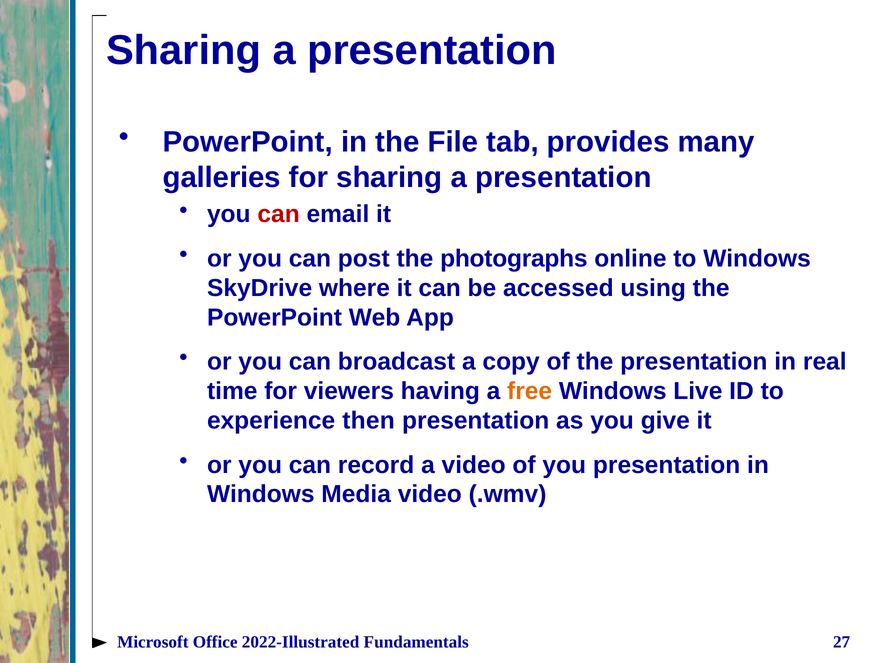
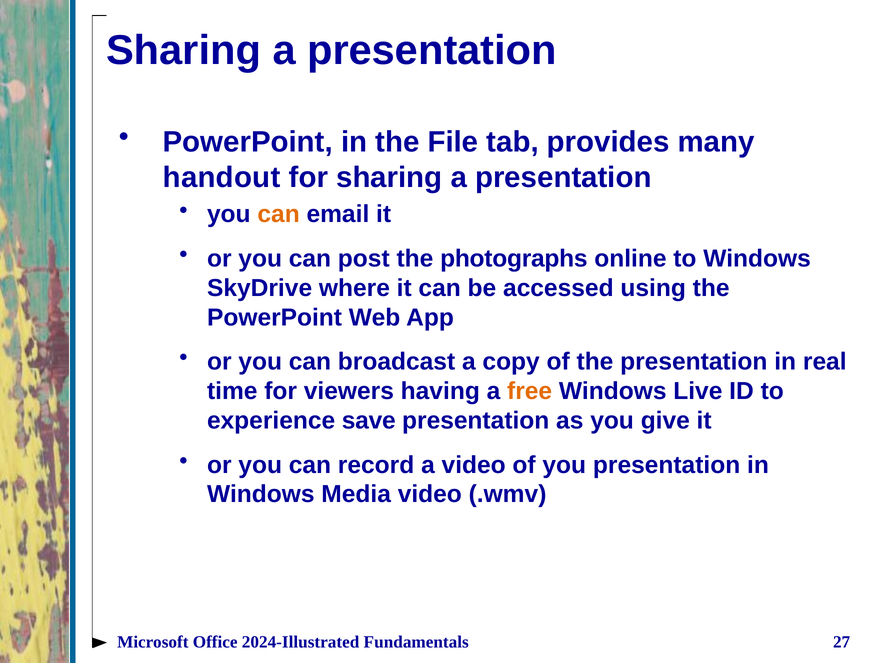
galleries: galleries -> handout
can at (279, 214) colour: red -> orange
then: then -> save
2022-Illustrated: 2022-Illustrated -> 2024-Illustrated
